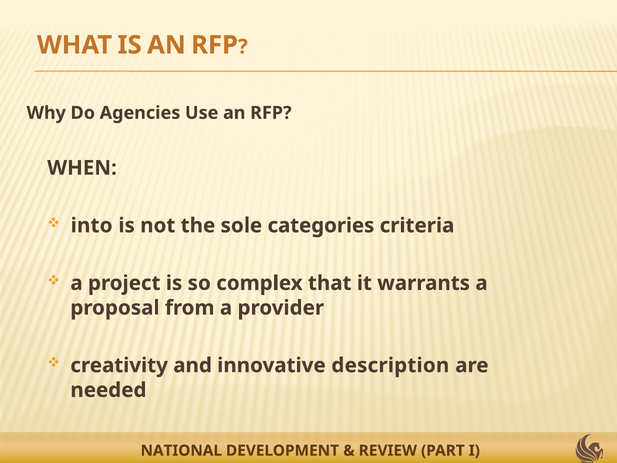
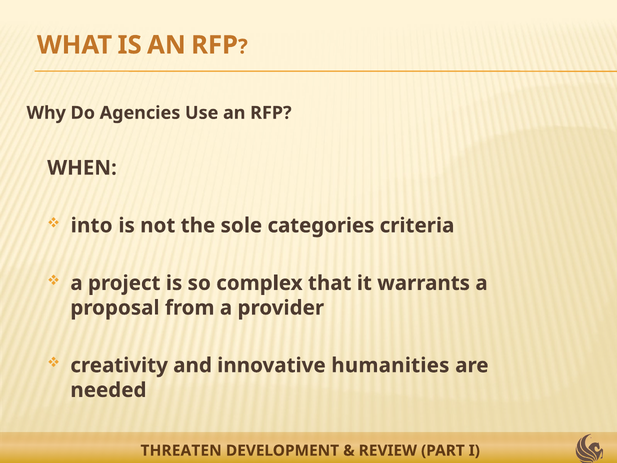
description: description -> humanities
NATIONAL: NATIONAL -> THREATEN
